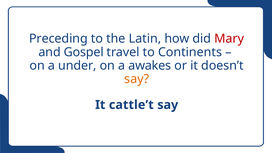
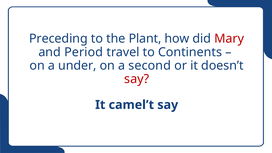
Latin: Latin -> Plant
Gospel: Gospel -> Period
awakes: awakes -> second
say at (137, 79) colour: orange -> red
cattle’t: cattle’t -> camel’t
